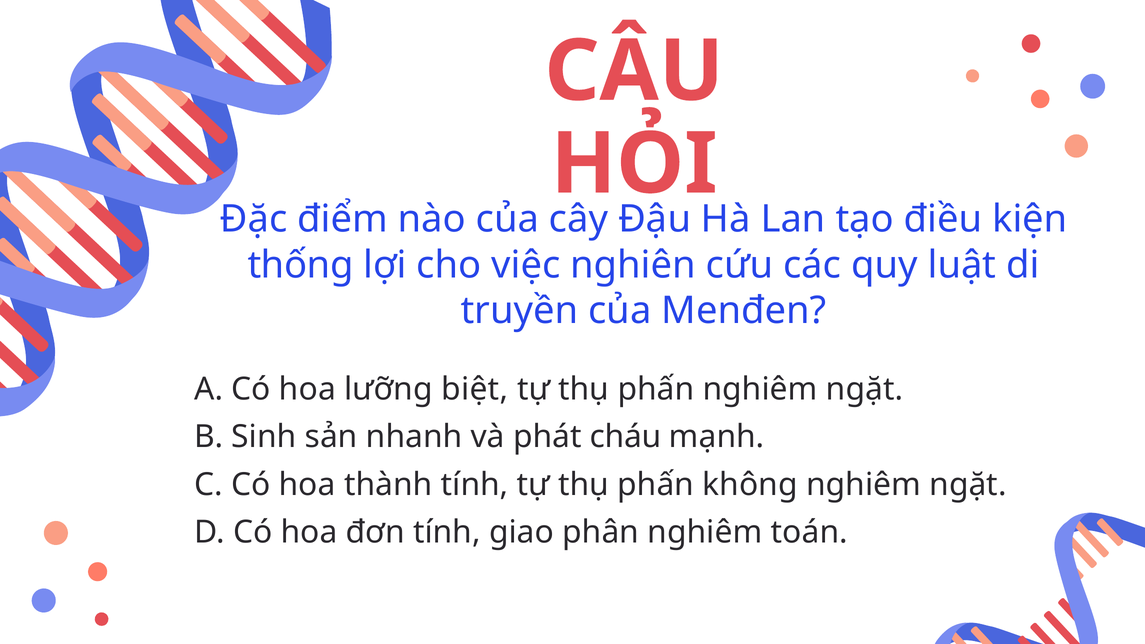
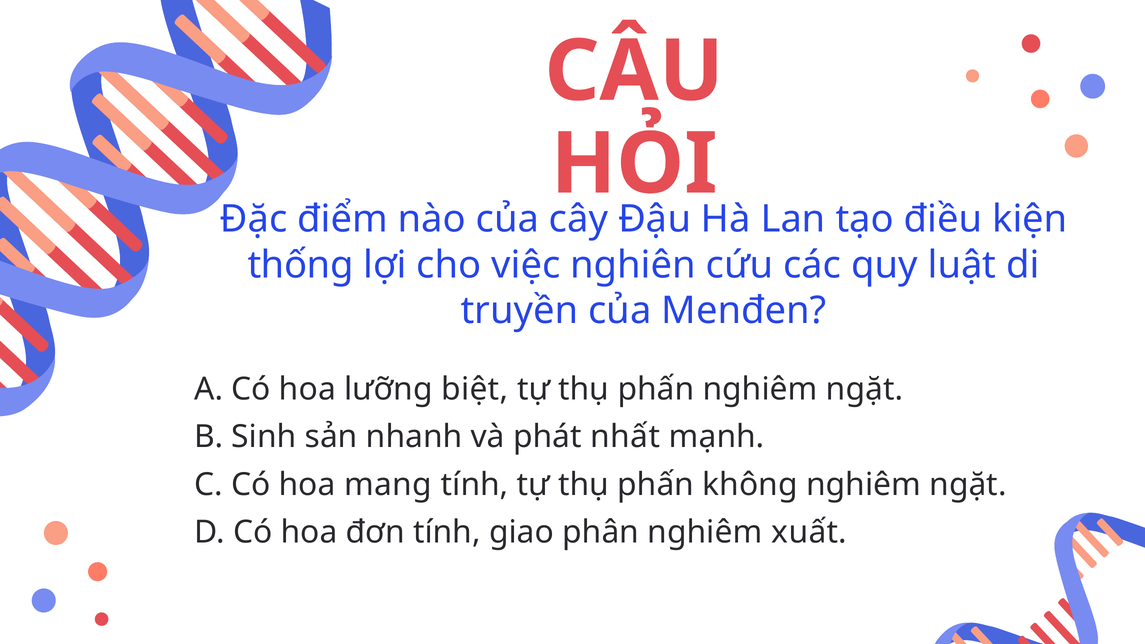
cháu: cháu -> nhất
thành: thành -> mang
toán: toán -> xuất
